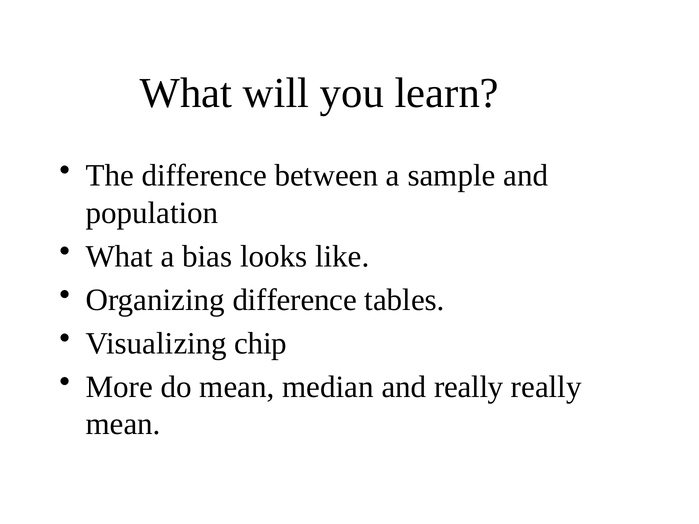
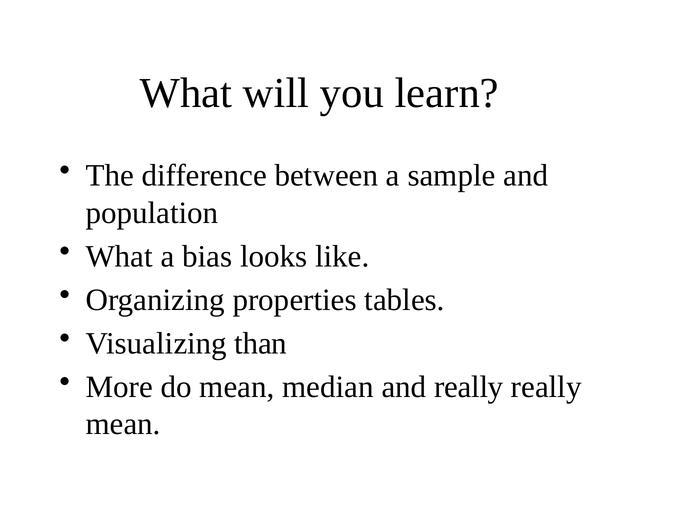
Organizing difference: difference -> properties
chip: chip -> than
